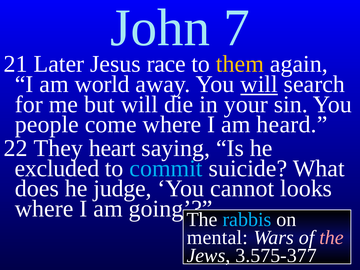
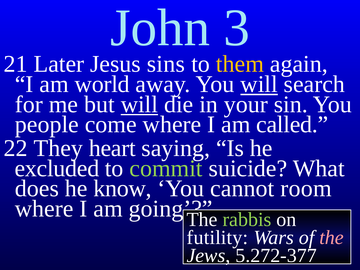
7: 7 -> 3
race: race -> sins
will at (139, 104) underline: none -> present
heard: heard -> called
commit colour: light blue -> light green
judge: judge -> know
looks: looks -> room
rabbis colour: light blue -> light green
mental: mental -> futility
3.575-377: 3.575-377 -> 5.272-377
